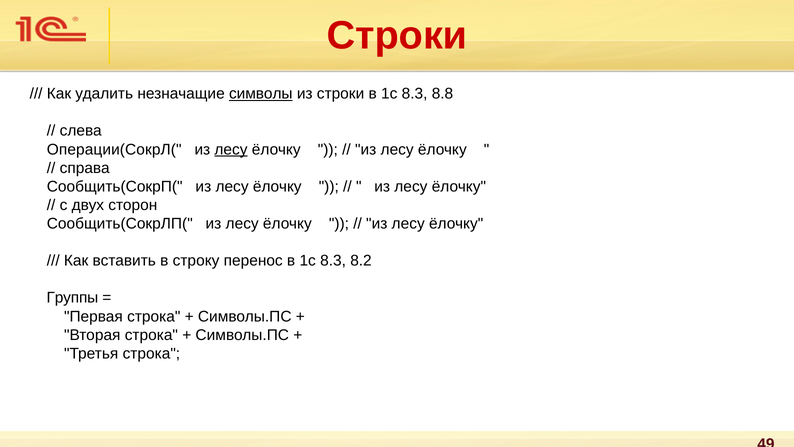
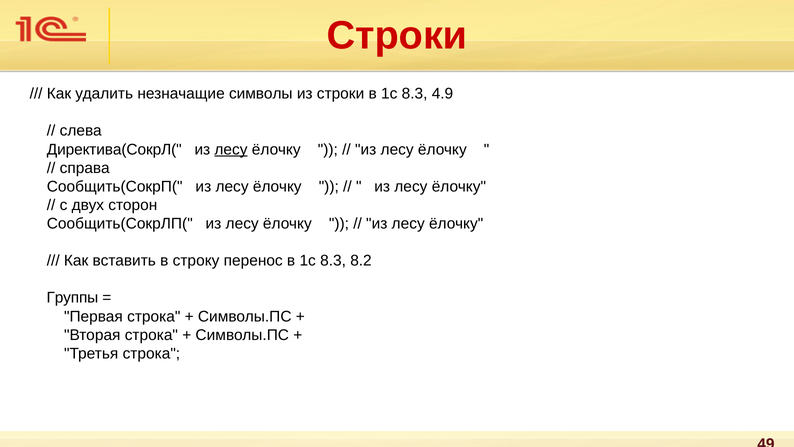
символы underline: present -> none
8.8: 8.8 -> 4.9
Операции(СокрЛ(: Операции(СокрЛ( -> Директива(СокрЛ(
